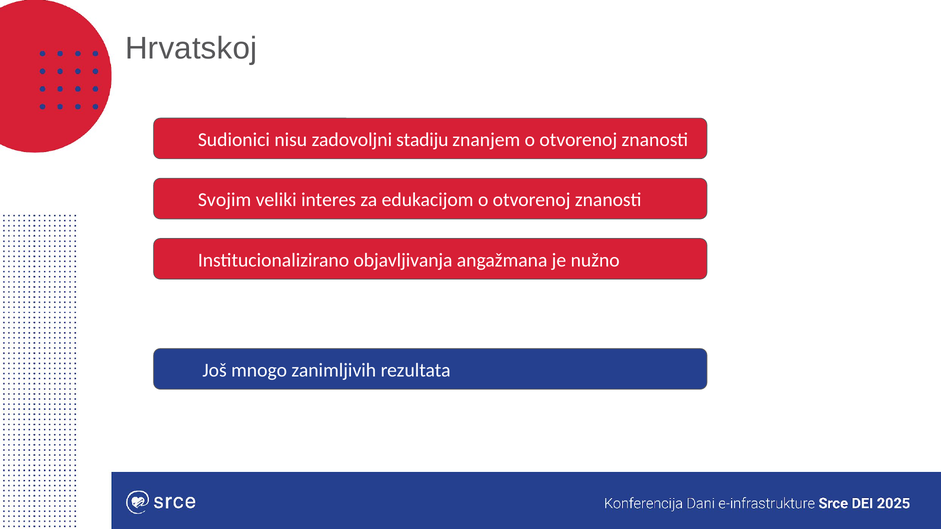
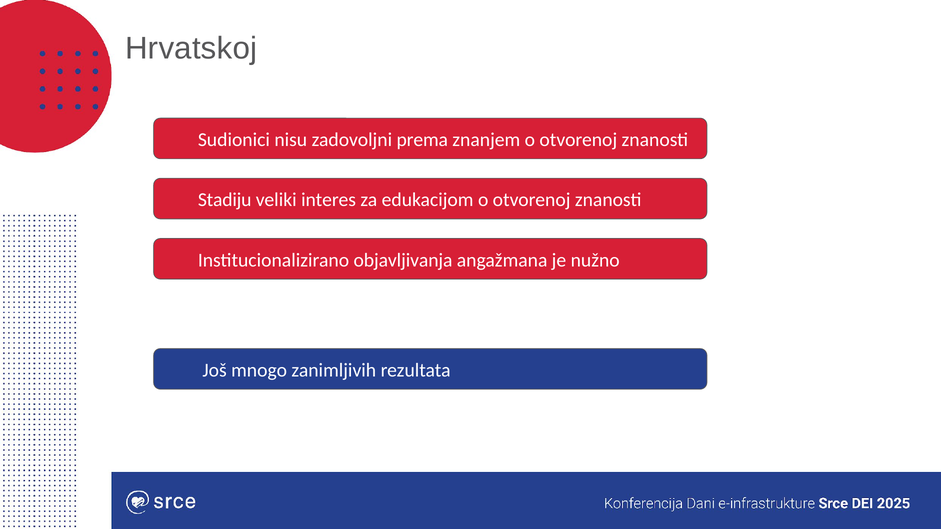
stadiju: stadiju -> prema
Svojim: Svojim -> Stadiju
